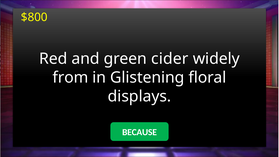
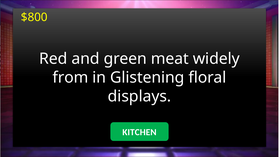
cider: cider -> meat
BECAUSE: BECAUSE -> KITCHEN
